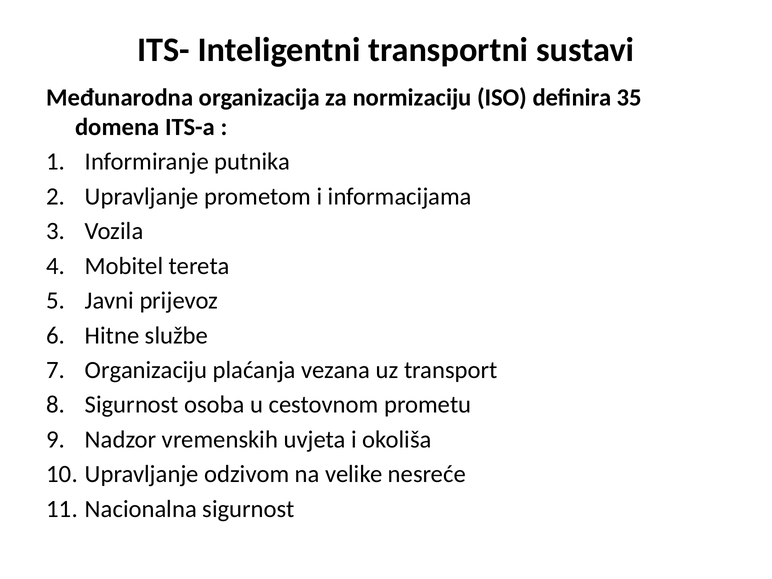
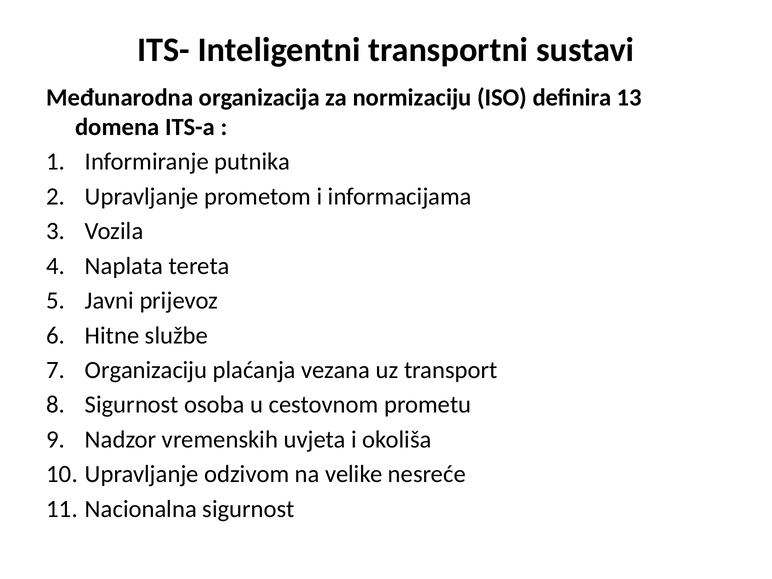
35: 35 -> 13
Mobitel: Mobitel -> Naplata
